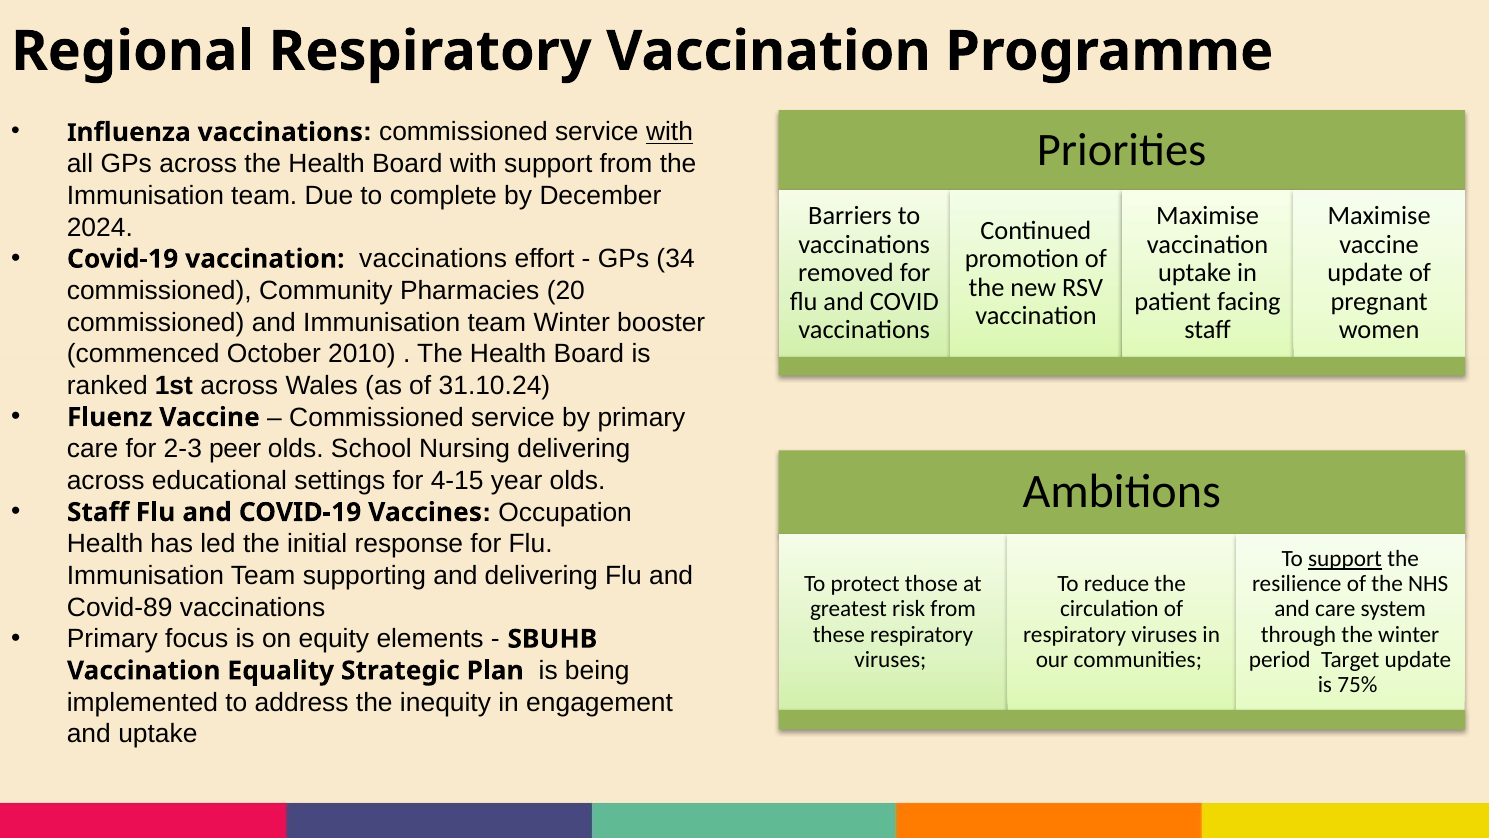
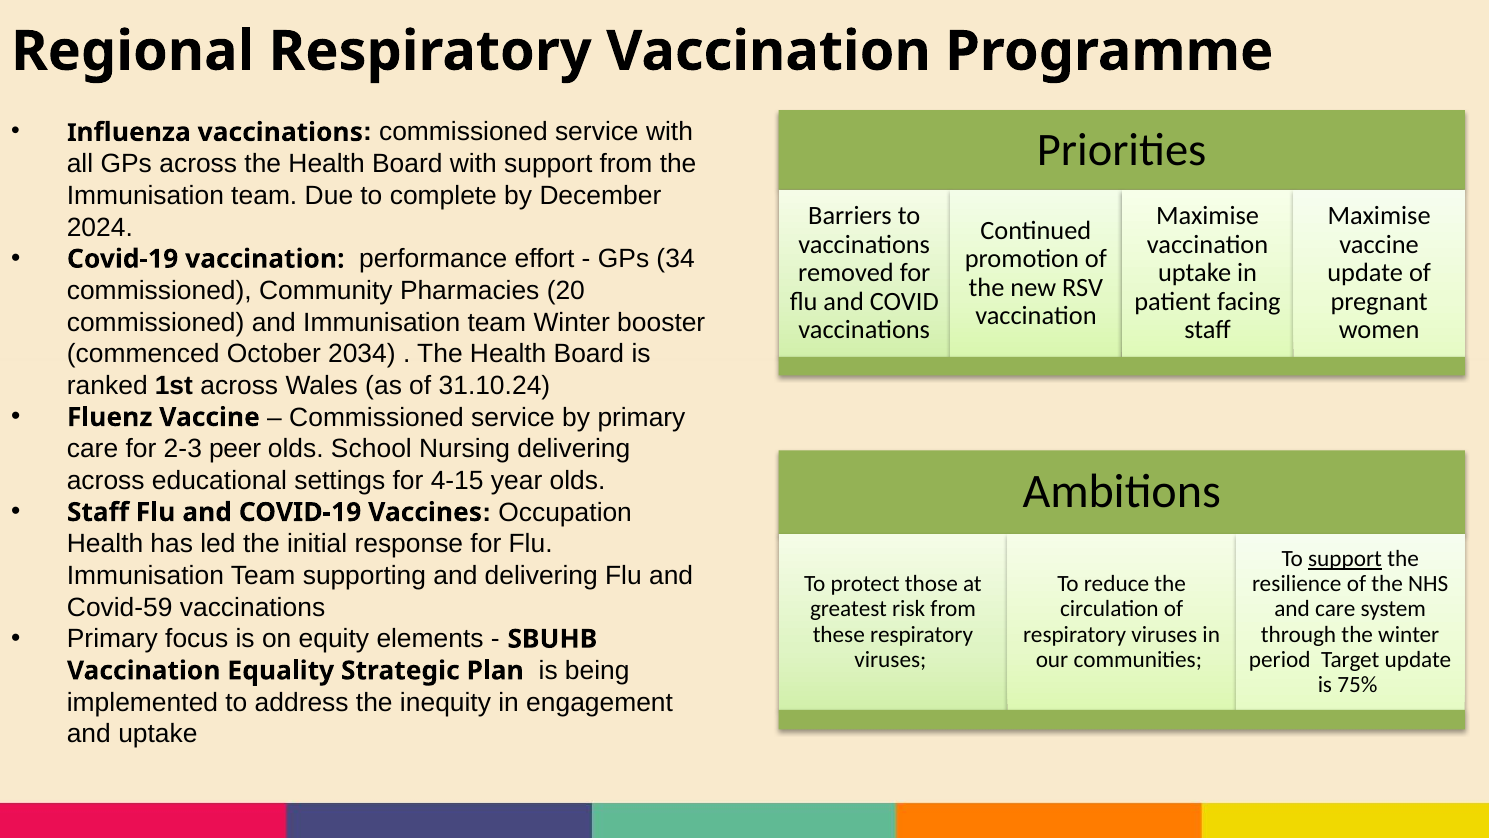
with at (670, 132) underline: present -> none
vaccination vaccinations: vaccinations -> performance
2010: 2010 -> 2034
Covid-89: Covid-89 -> Covid-59
